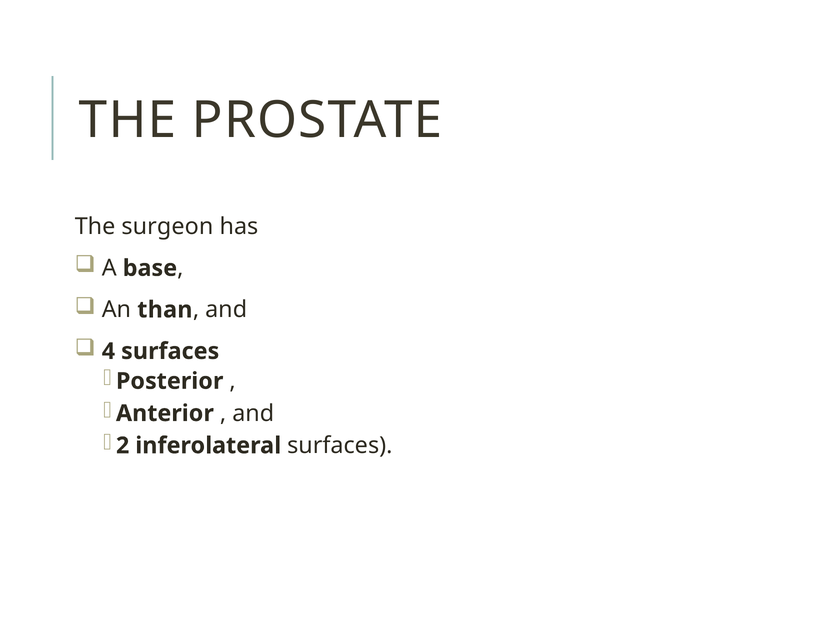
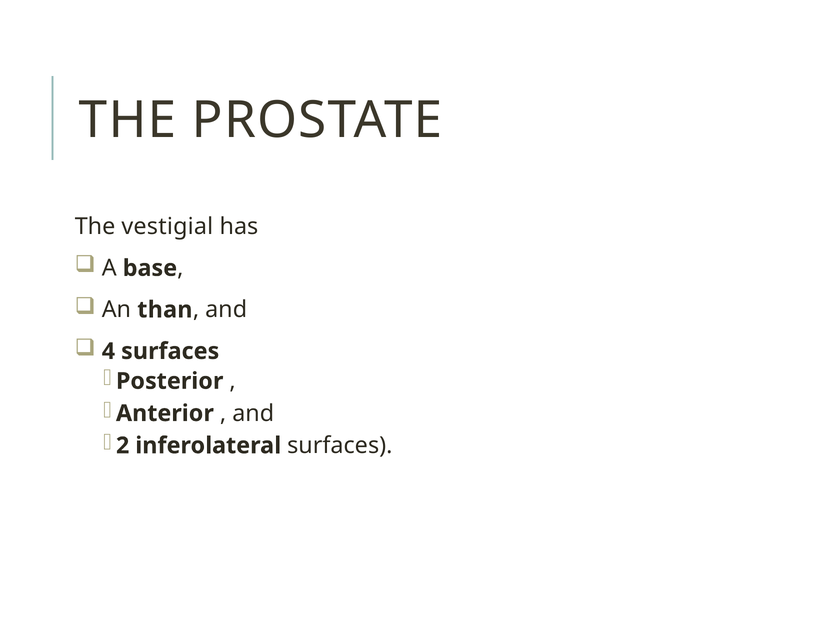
surgeon: surgeon -> vestigial
